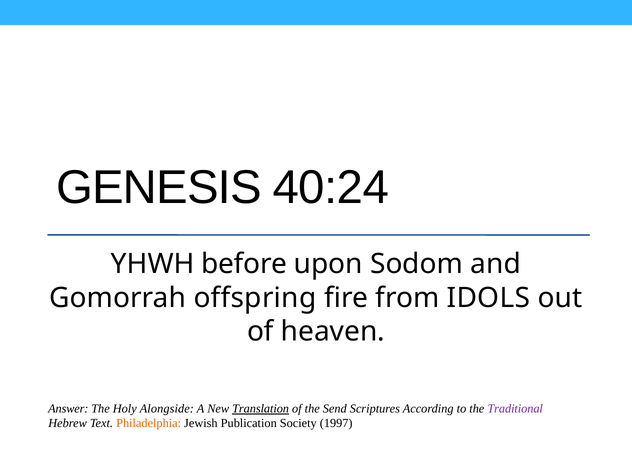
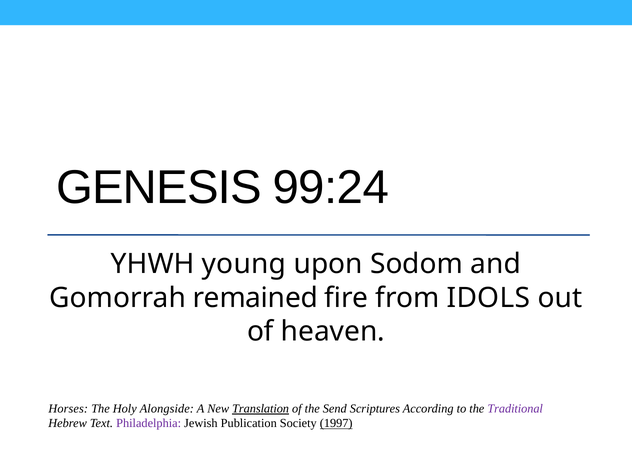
40:24: 40:24 -> 99:24
before: before -> young
offspring: offspring -> remained
Answer: Answer -> Horses
Philadelphia colour: orange -> purple
1997 underline: none -> present
